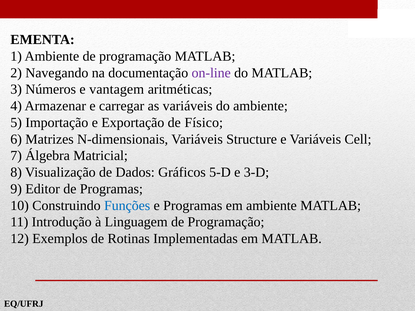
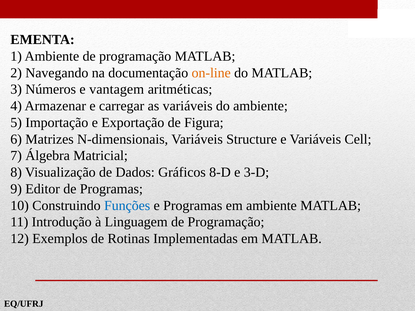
on-line colour: purple -> orange
Físico: Físico -> Figura
5-D: 5-D -> 8-D
